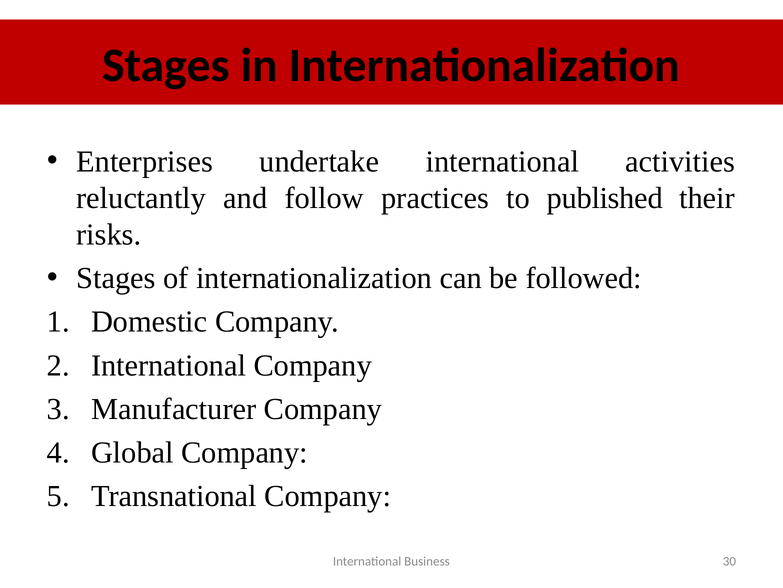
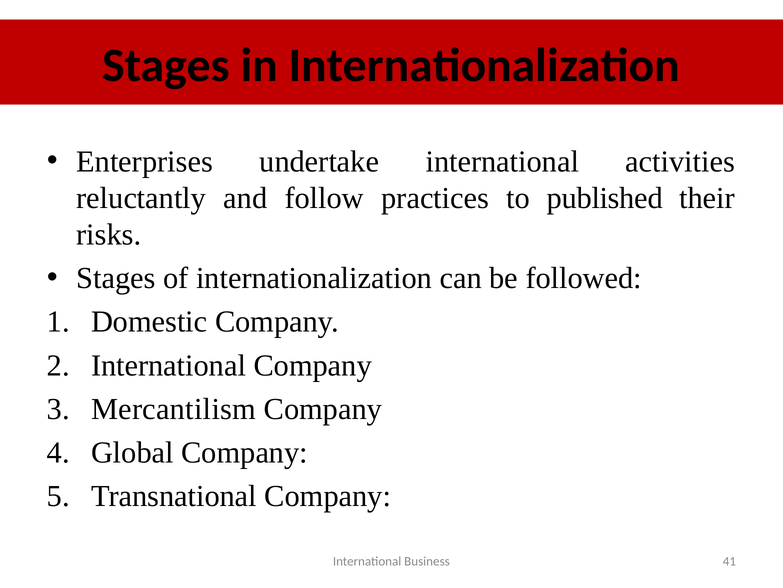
Manufacturer: Manufacturer -> Mercantilism
30: 30 -> 41
